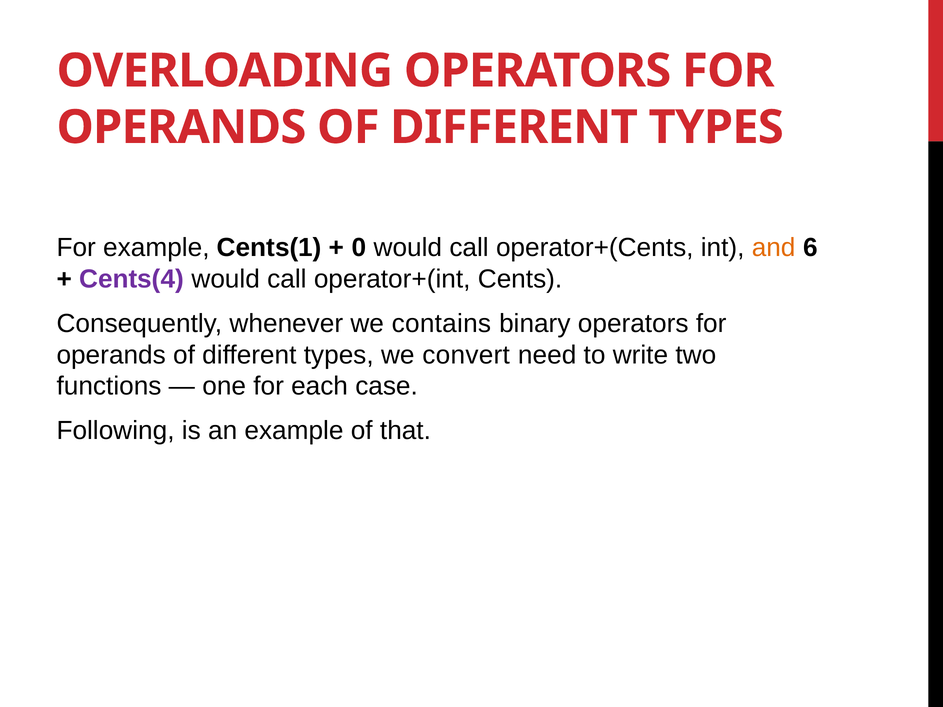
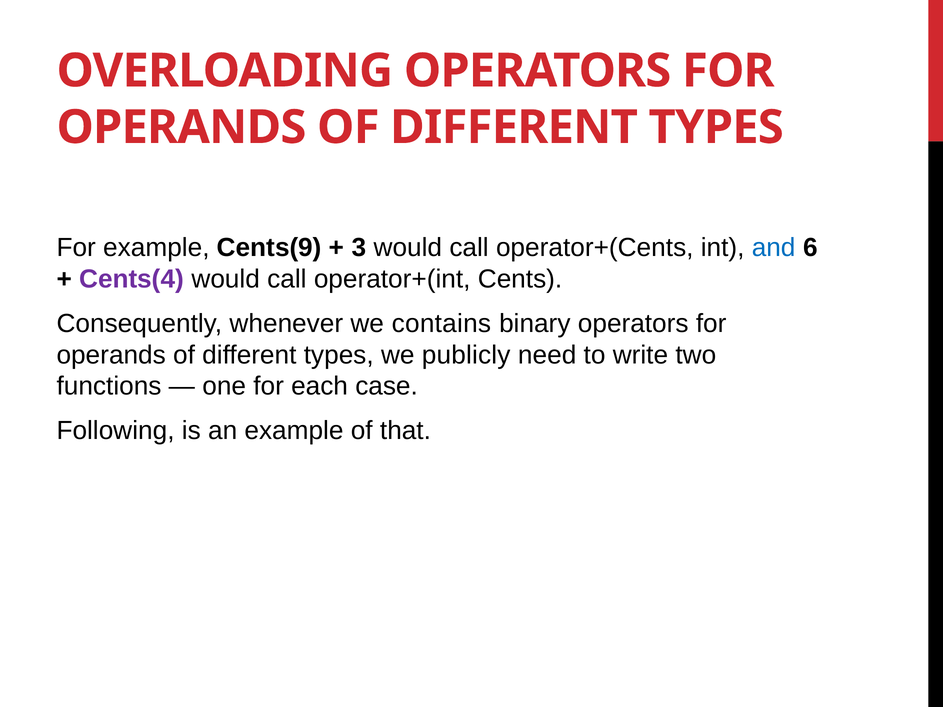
Cents(1: Cents(1 -> Cents(9
0: 0 -> 3
and colour: orange -> blue
convert: convert -> publicly
